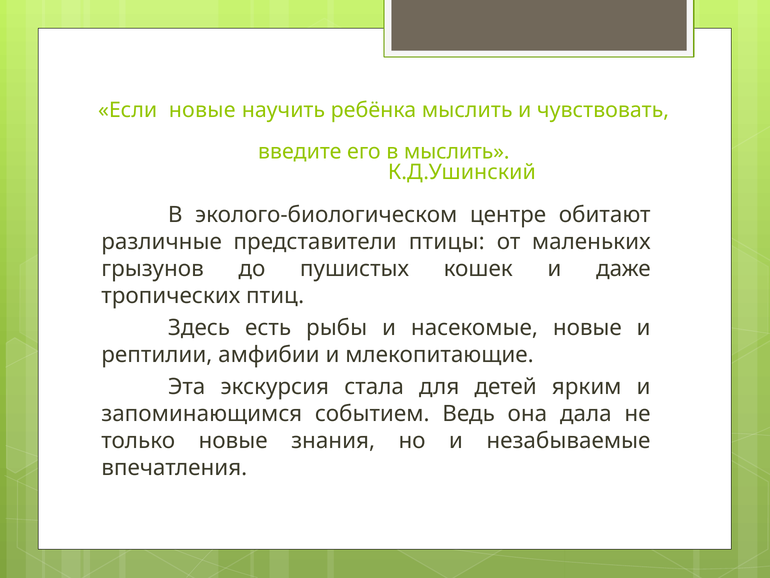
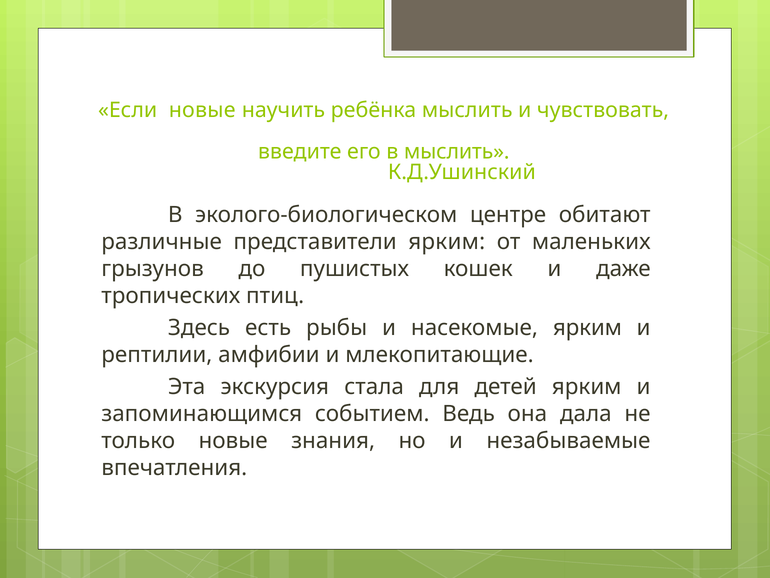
представители птицы: птицы -> ярким
насекомые новые: новые -> ярким
